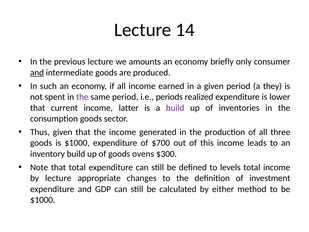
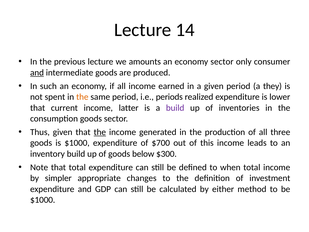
economy briefly: briefly -> sector
the at (82, 97) colour: purple -> orange
the at (100, 132) underline: none -> present
ovens: ovens -> below
levels: levels -> when
by lecture: lecture -> simpler
